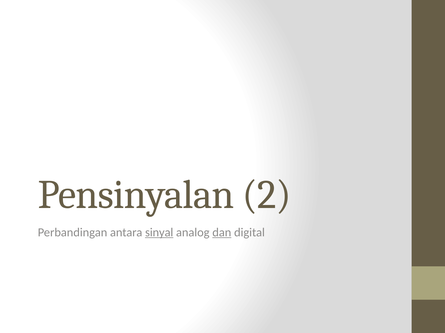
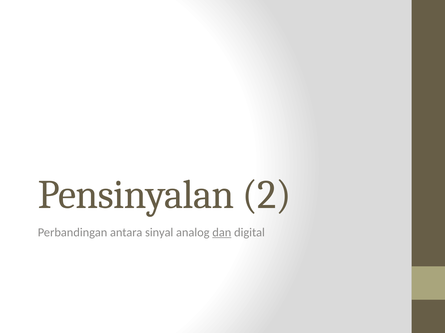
sinyal underline: present -> none
